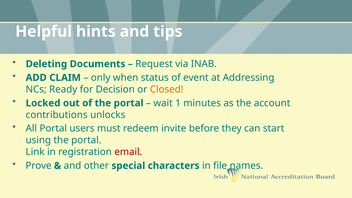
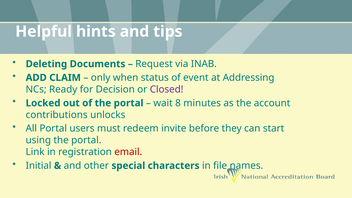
Closed colour: orange -> purple
1: 1 -> 8
Prove: Prove -> Initial
